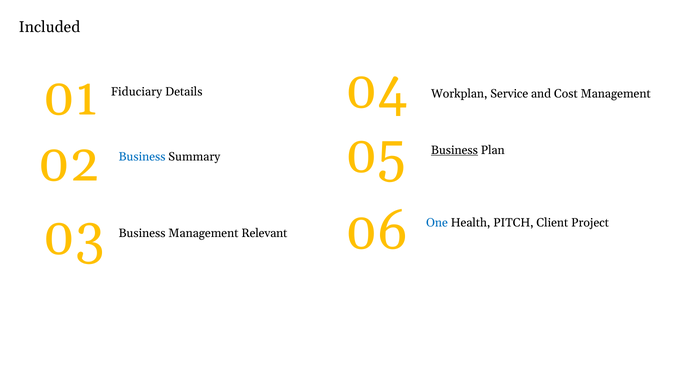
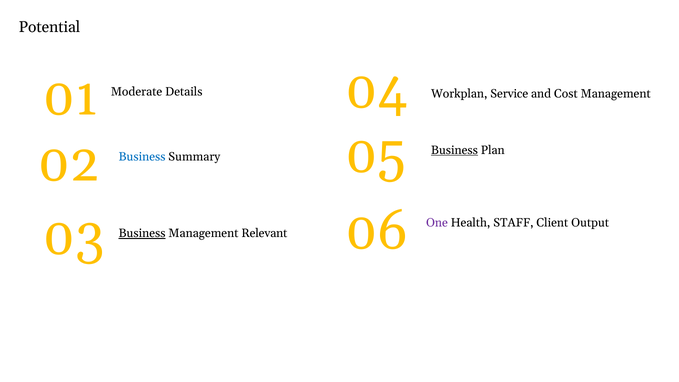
Included: Included -> Potential
Fiduciary: Fiduciary -> Moderate
One colour: blue -> purple
PITCH: PITCH -> STAFF
Project: Project -> Output
Business at (142, 233) underline: none -> present
